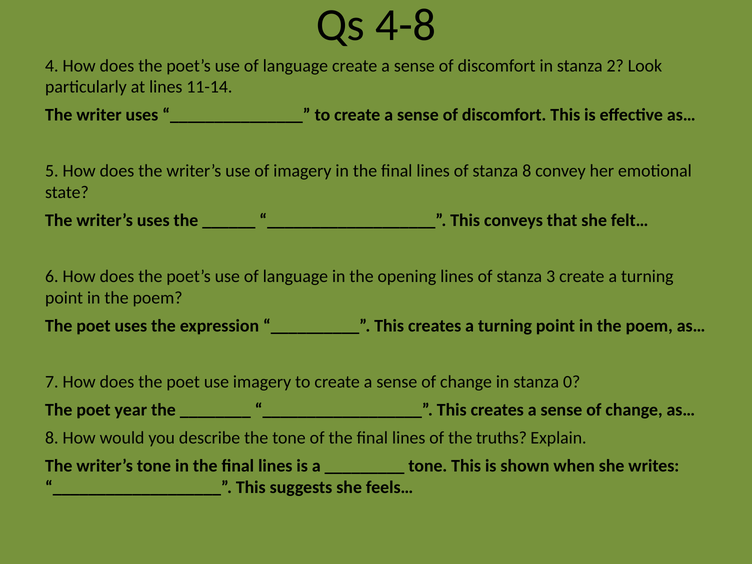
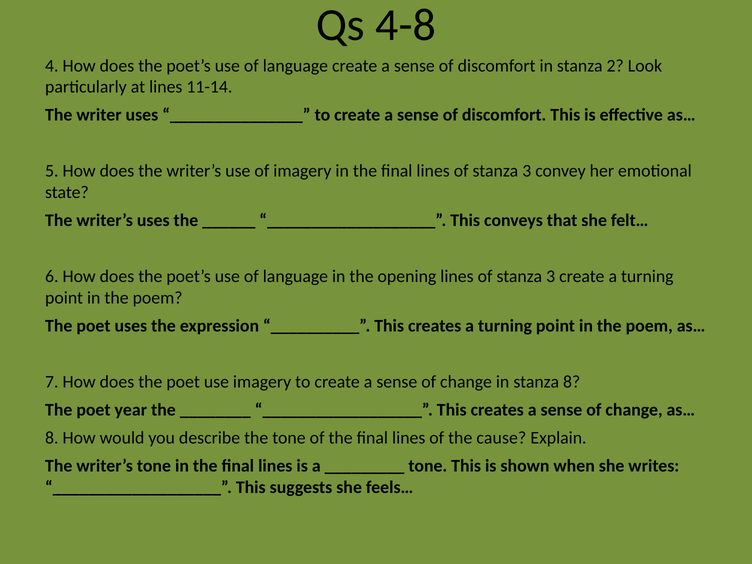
8 at (527, 171): 8 -> 3
stanza 0: 0 -> 8
truths: truths -> cause
